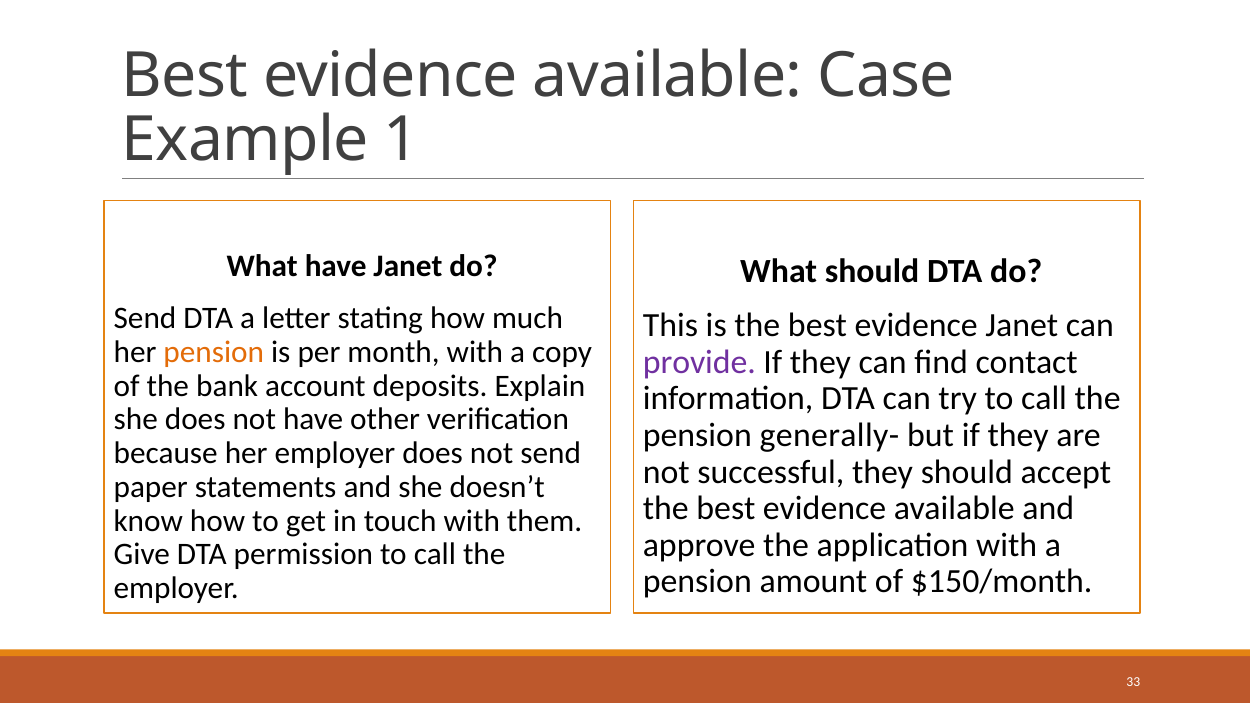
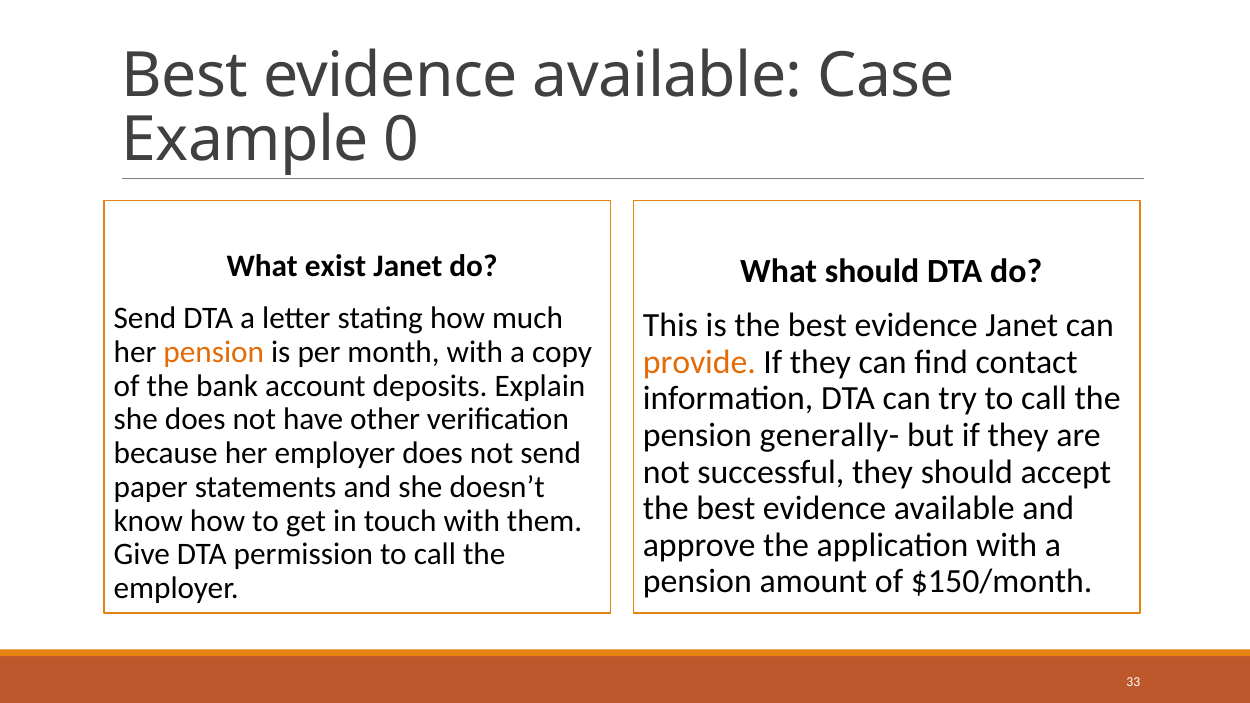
1: 1 -> 0
What have: have -> exist
provide colour: purple -> orange
